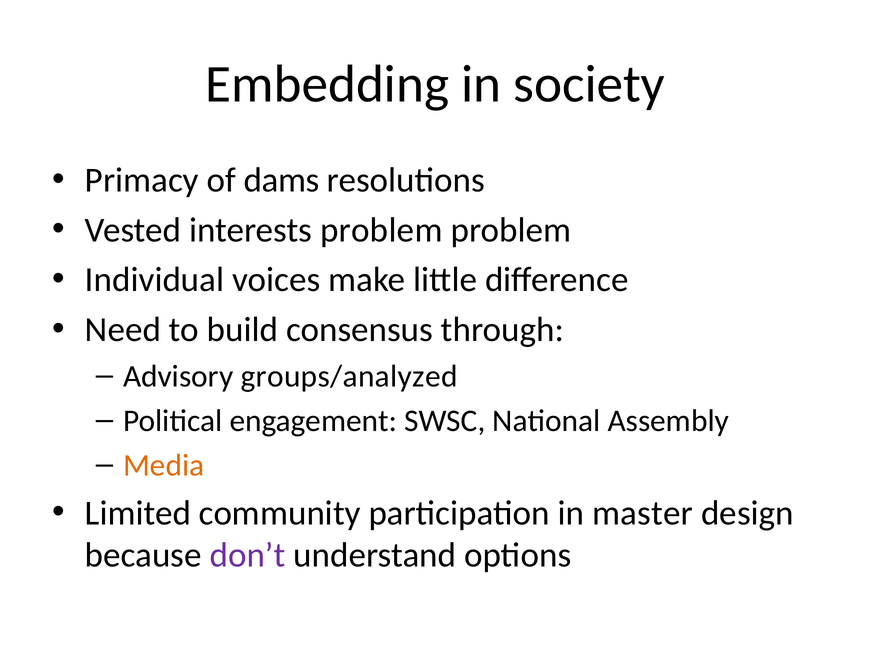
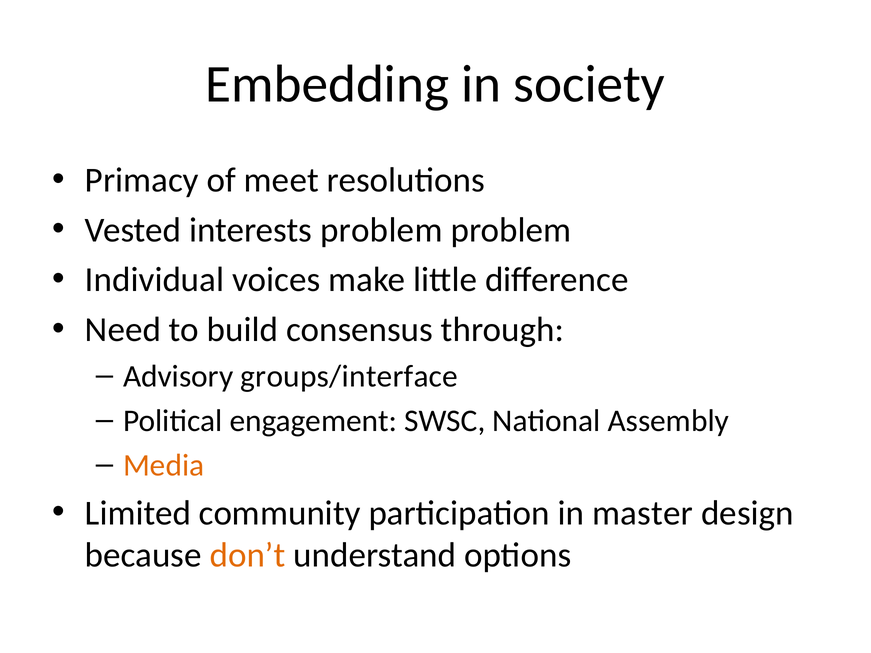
dams: dams -> meet
groups/analyzed: groups/analyzed -> groups/interface
don’t colour: purple -> orange
